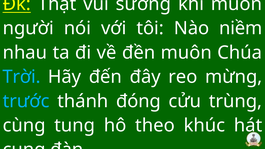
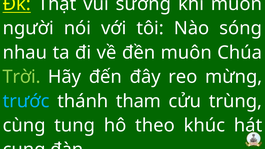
niềm: niềm -> sóng
Trời colour: light blue -> light green
đóng: đóng -> tham
